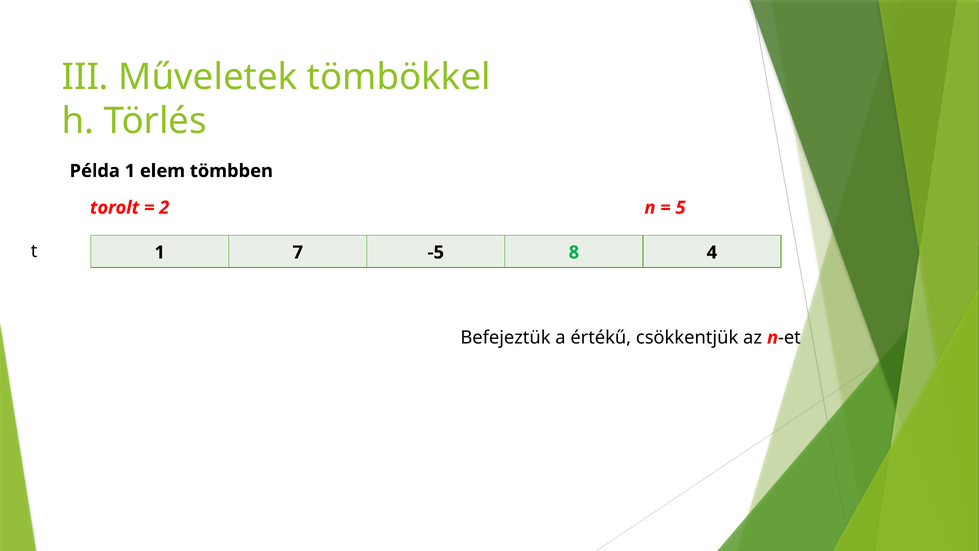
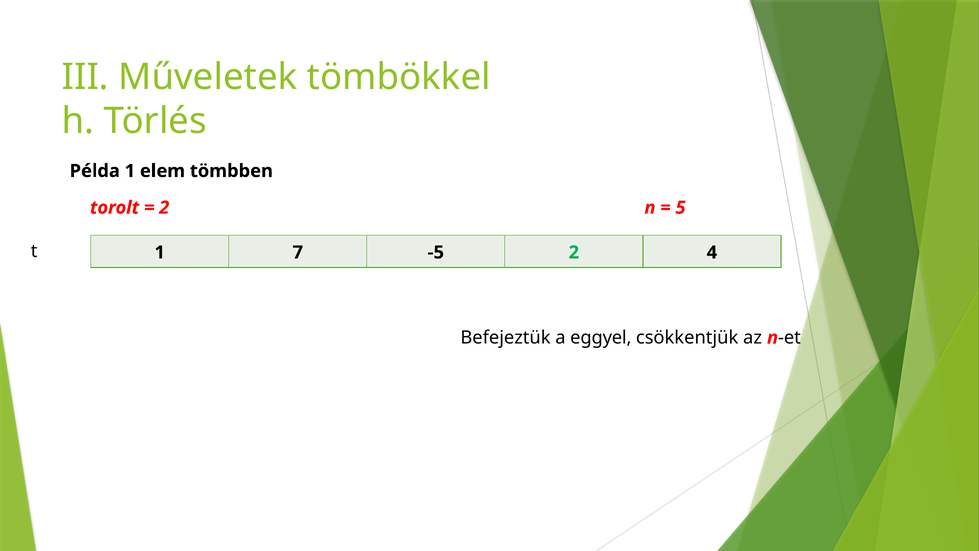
-5 8: 8 -> 2
értékű: értékű -> eggyel
